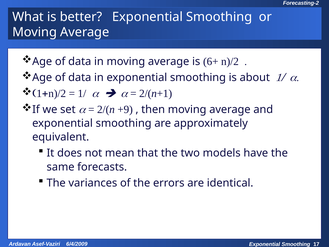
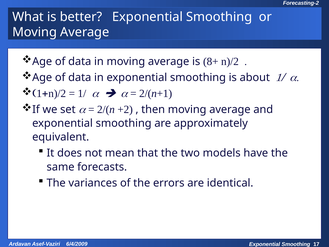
6+: 6+ -> 8+
+9: +9 -> +2
